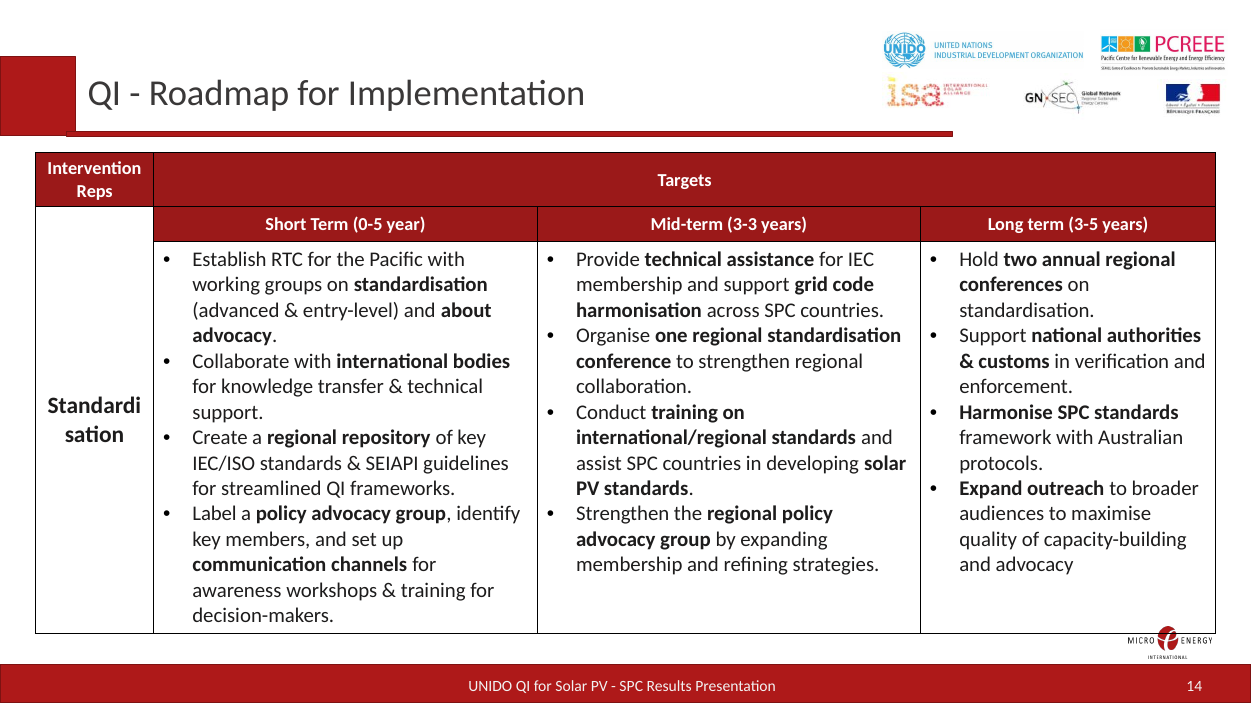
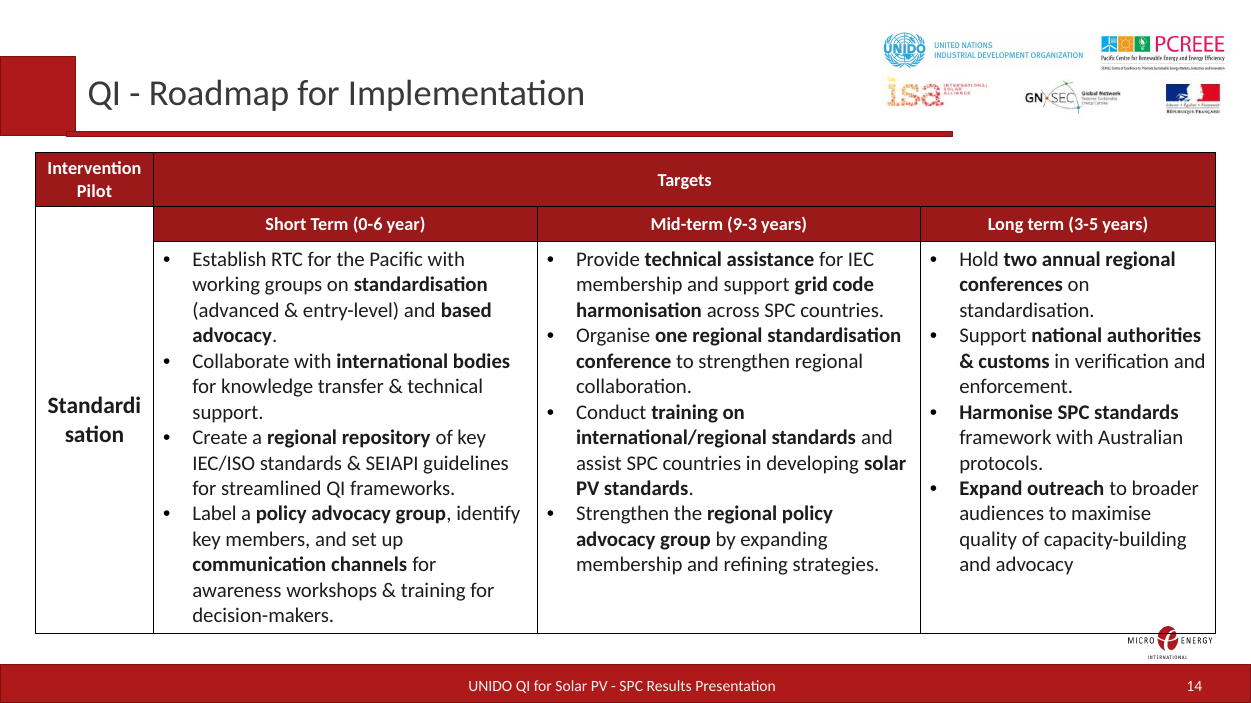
Reps: Reps -> Pilot
0-5: 0-5 -> 0-6
3-3: 3-3 -> 9-3
about: about -> based
